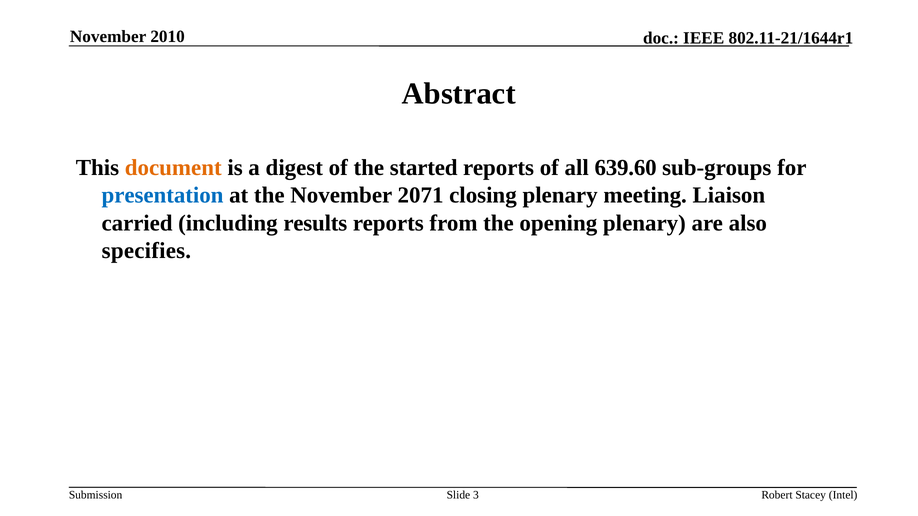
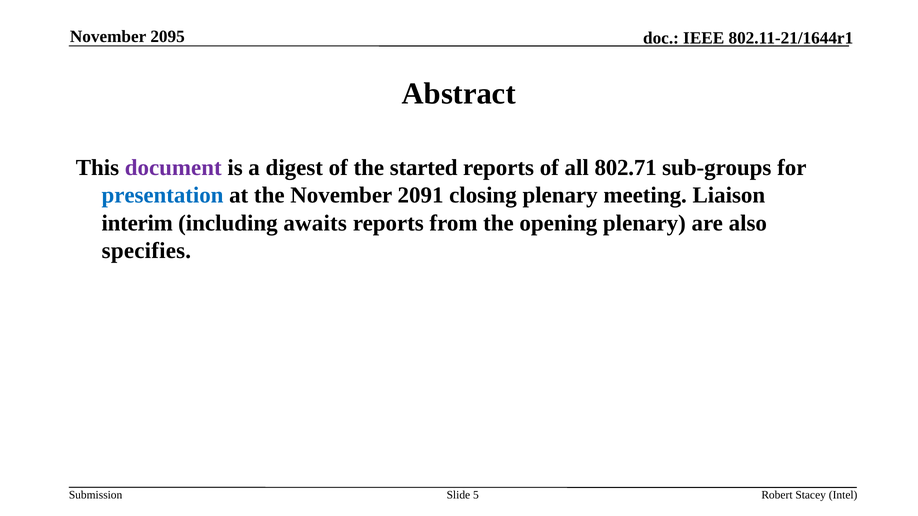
2010: 2010 -> 2095
document colour: orange -> purple
639.60: 639.60 -> 802.71
2071: 2071 -> 2091
carried: carried -> interim
results: results -> awaits
3: 3 -> 5
